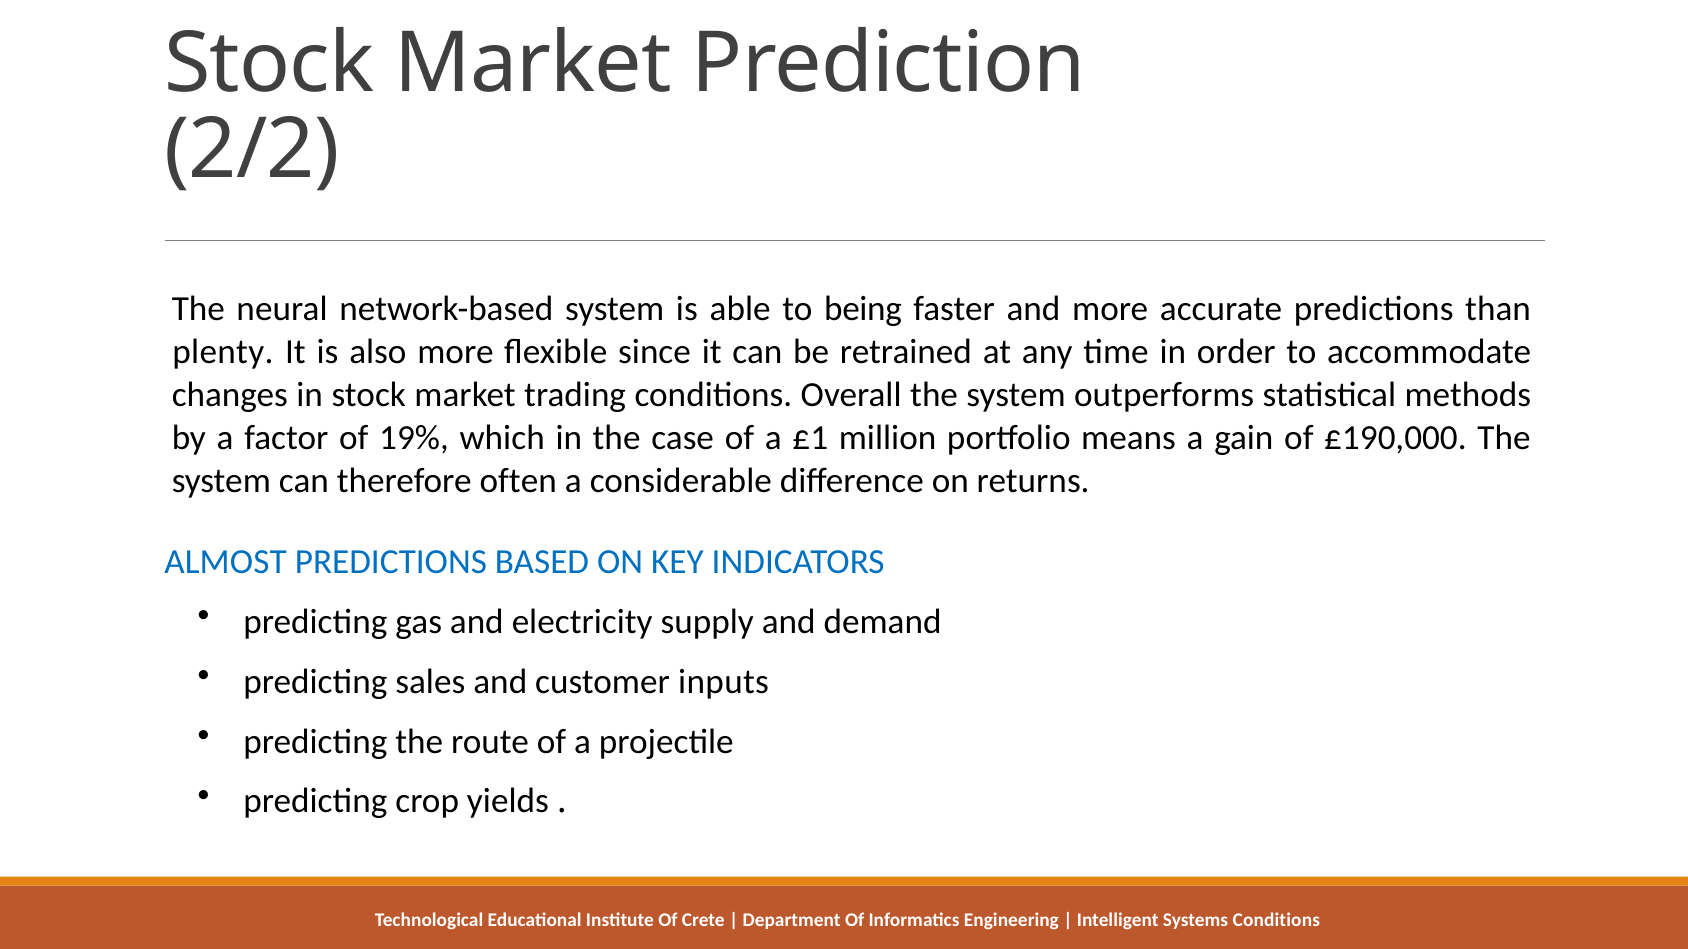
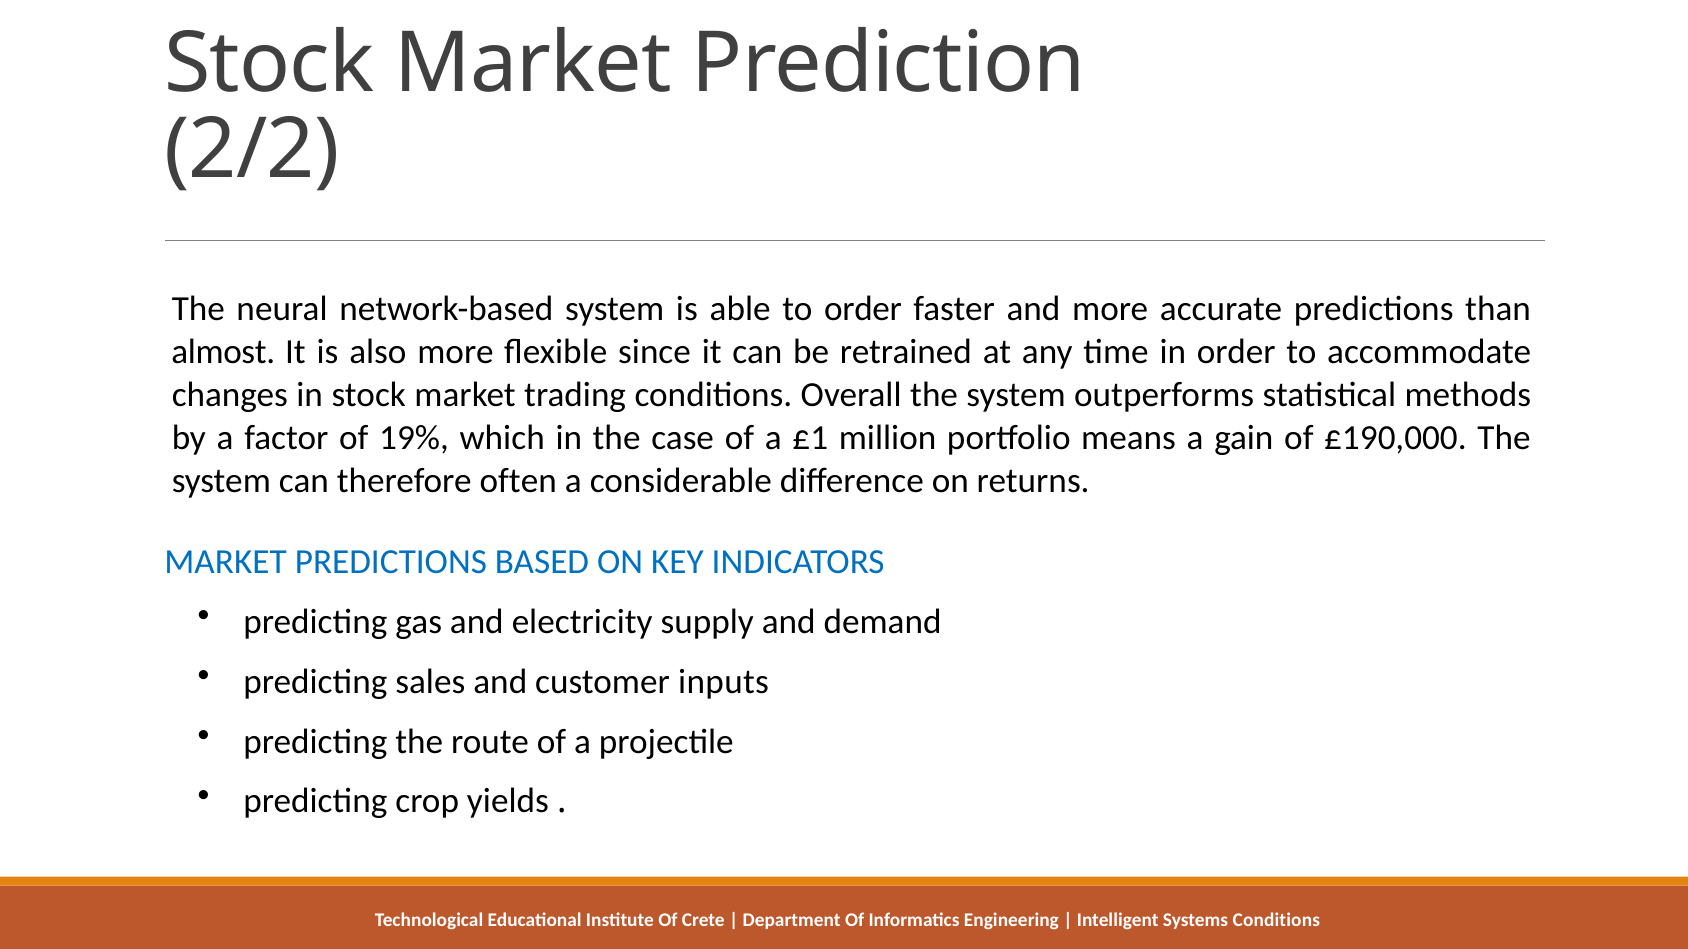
to being: being -> order
plenty: plenty -> almost
ALMOST at (226, 562): ALMOST -> MARKET
